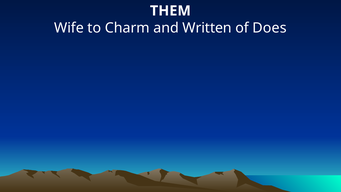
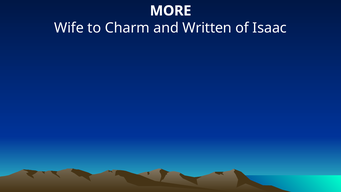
THEM: THEM -> MORE
Does: Does -> Isaac
